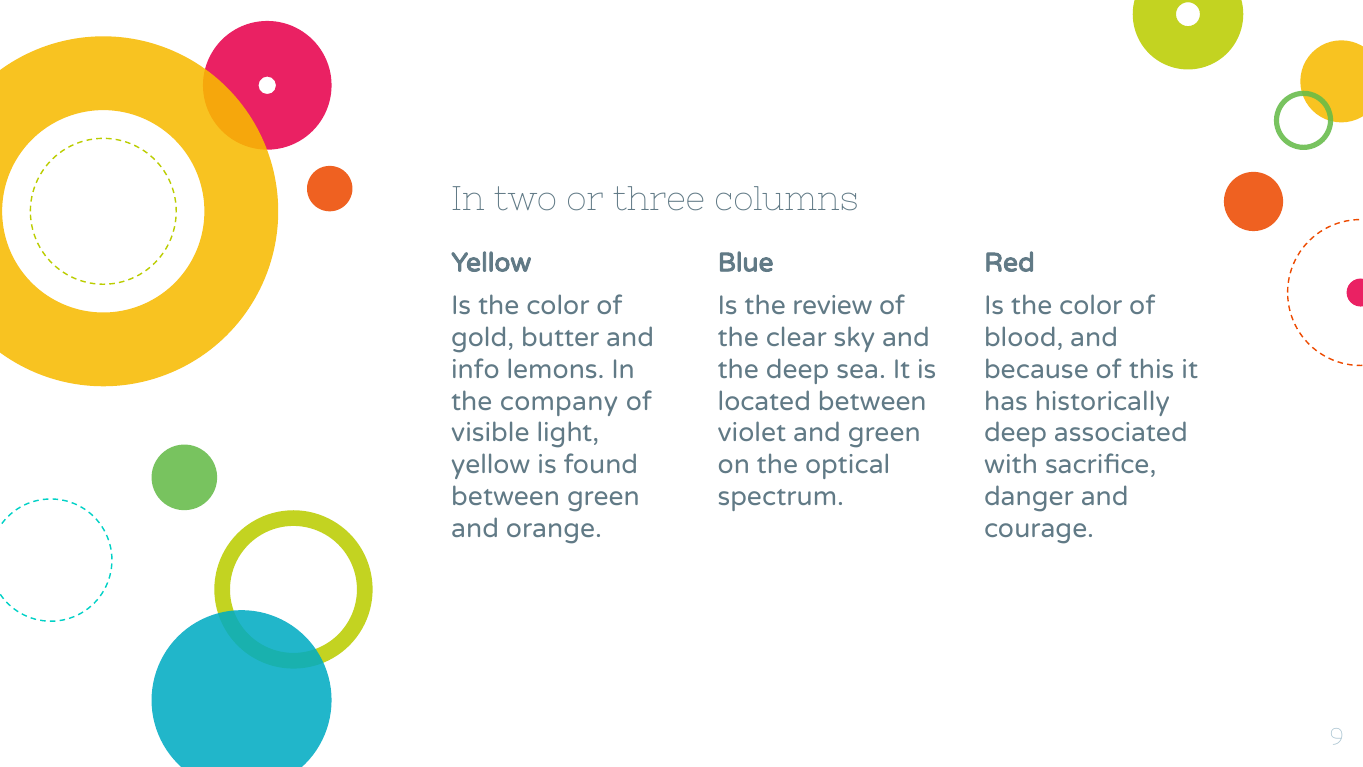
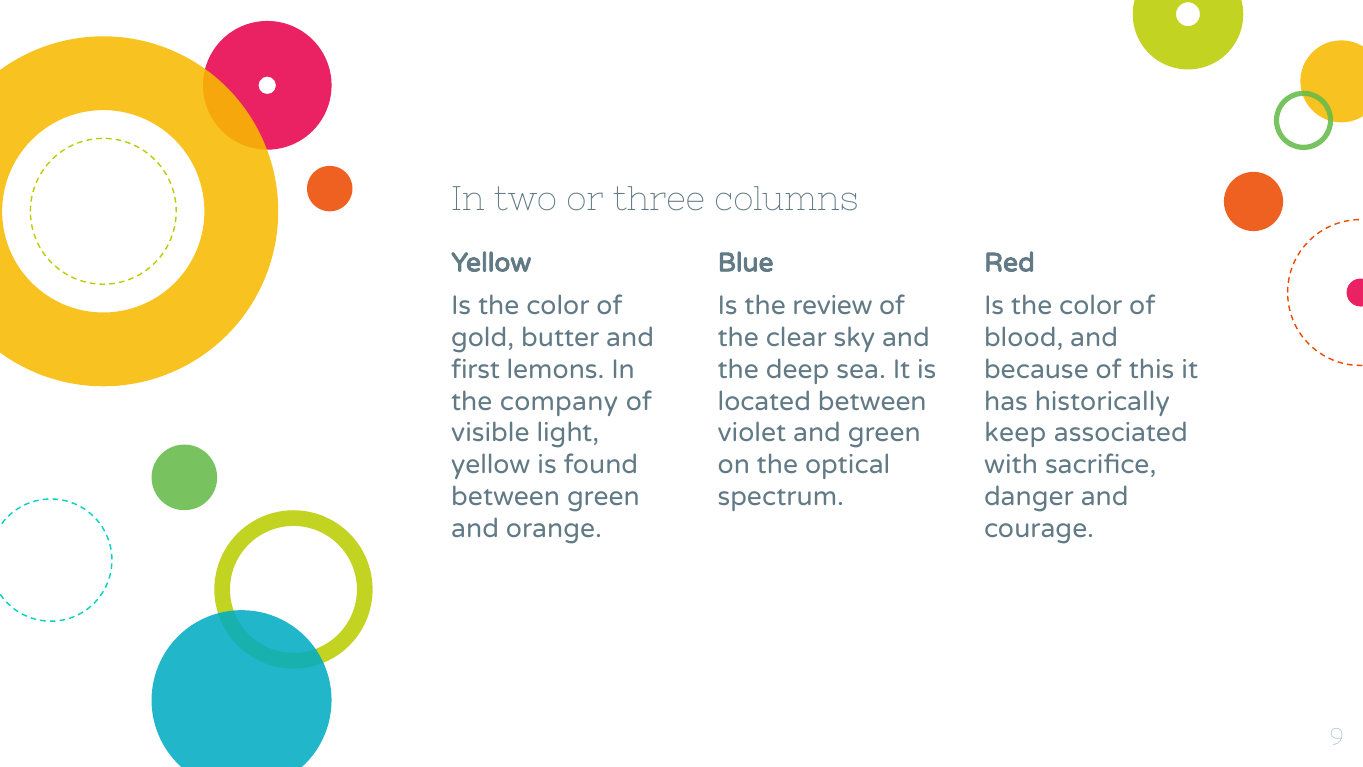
info: info -> first
deep at (1016, 433): deep -> keep
